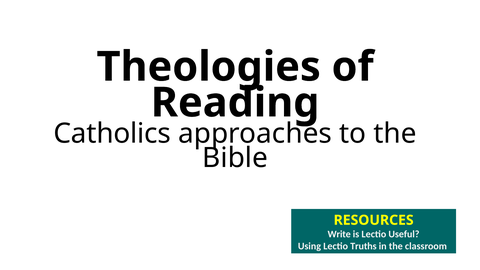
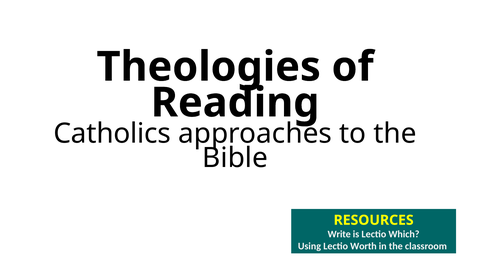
Useful: Useful -> Which
Truths: Truths -> Worth
